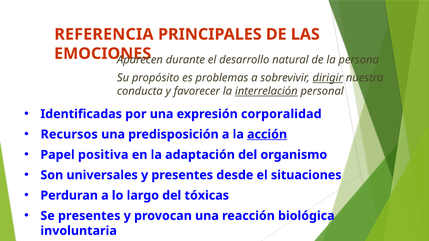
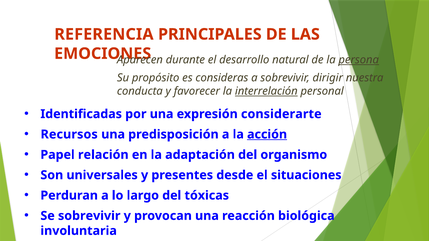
persona underline: none -> present
problemas: problemas -> consideras
dirigir underline: present -> none
corporalidad: corporalidad -> considerarte
positiva: positiva -> relación
Se presentes: presentes -> sobrevivir
